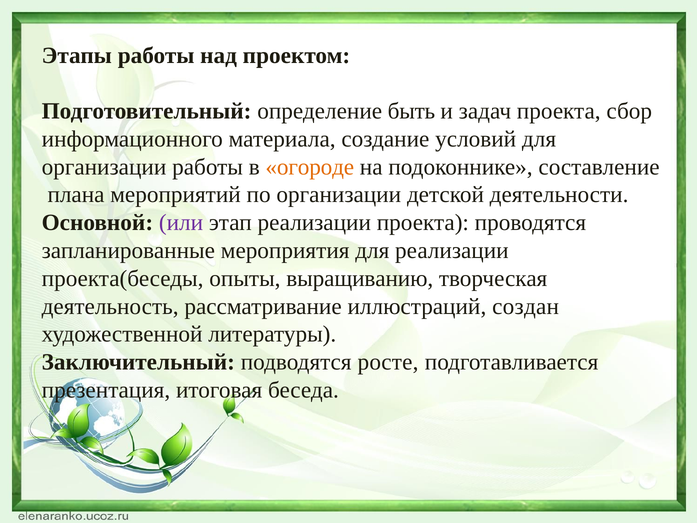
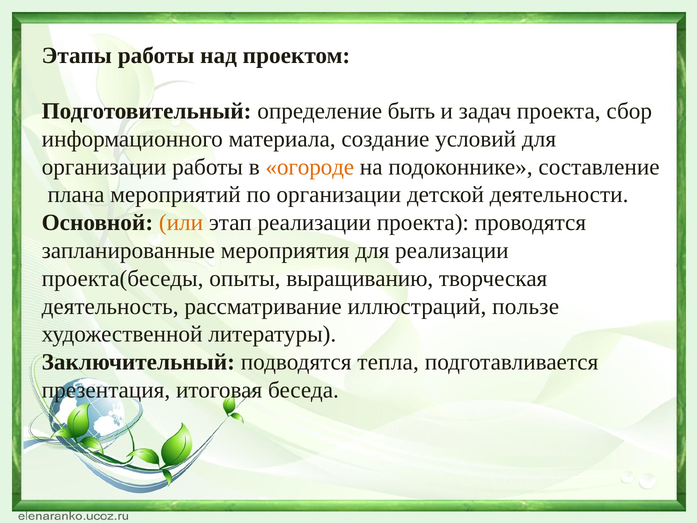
или colour: purple -> orange
создан: создан -> пользе
росте: росте -> тепла
